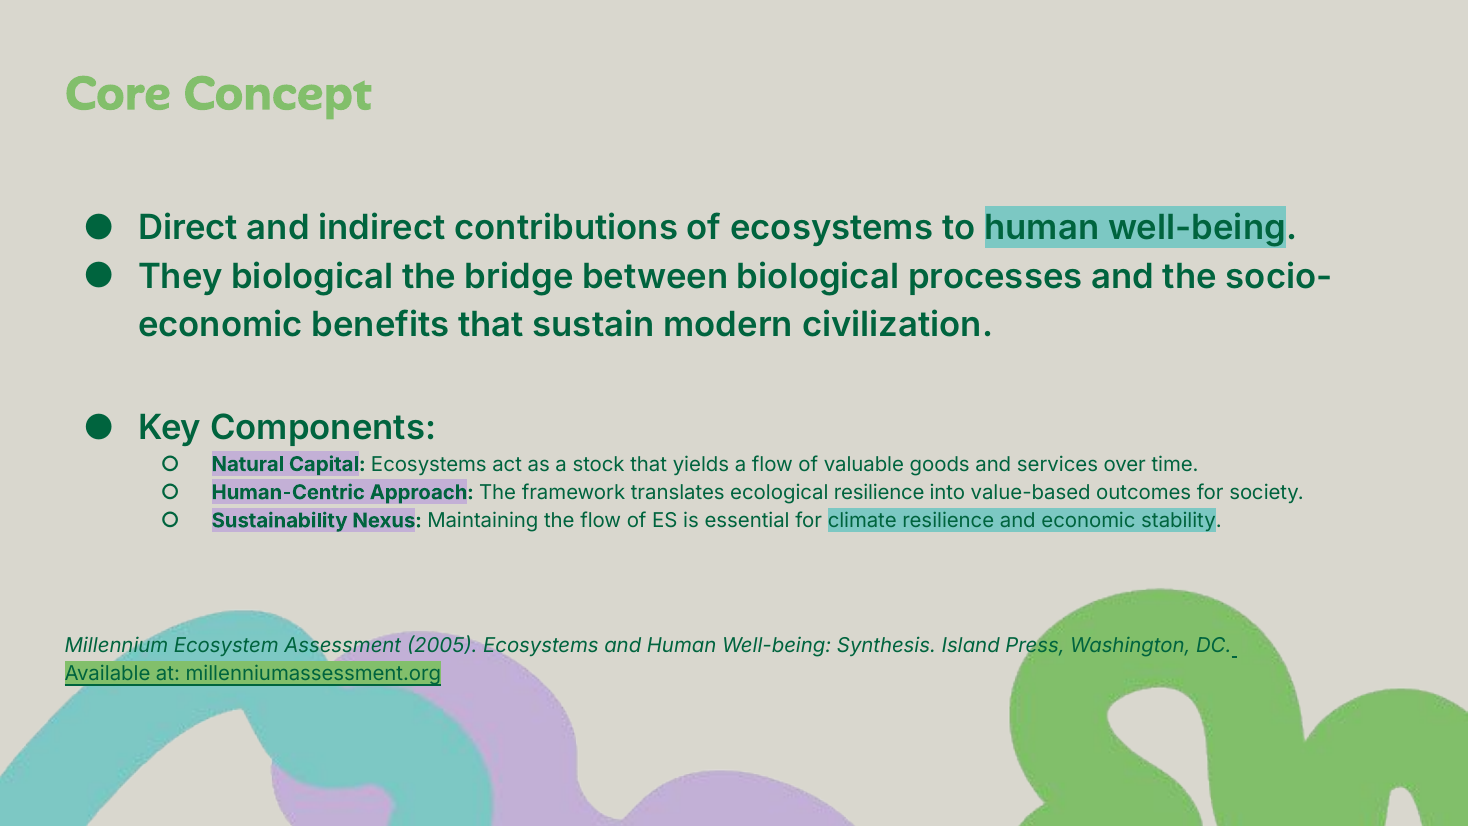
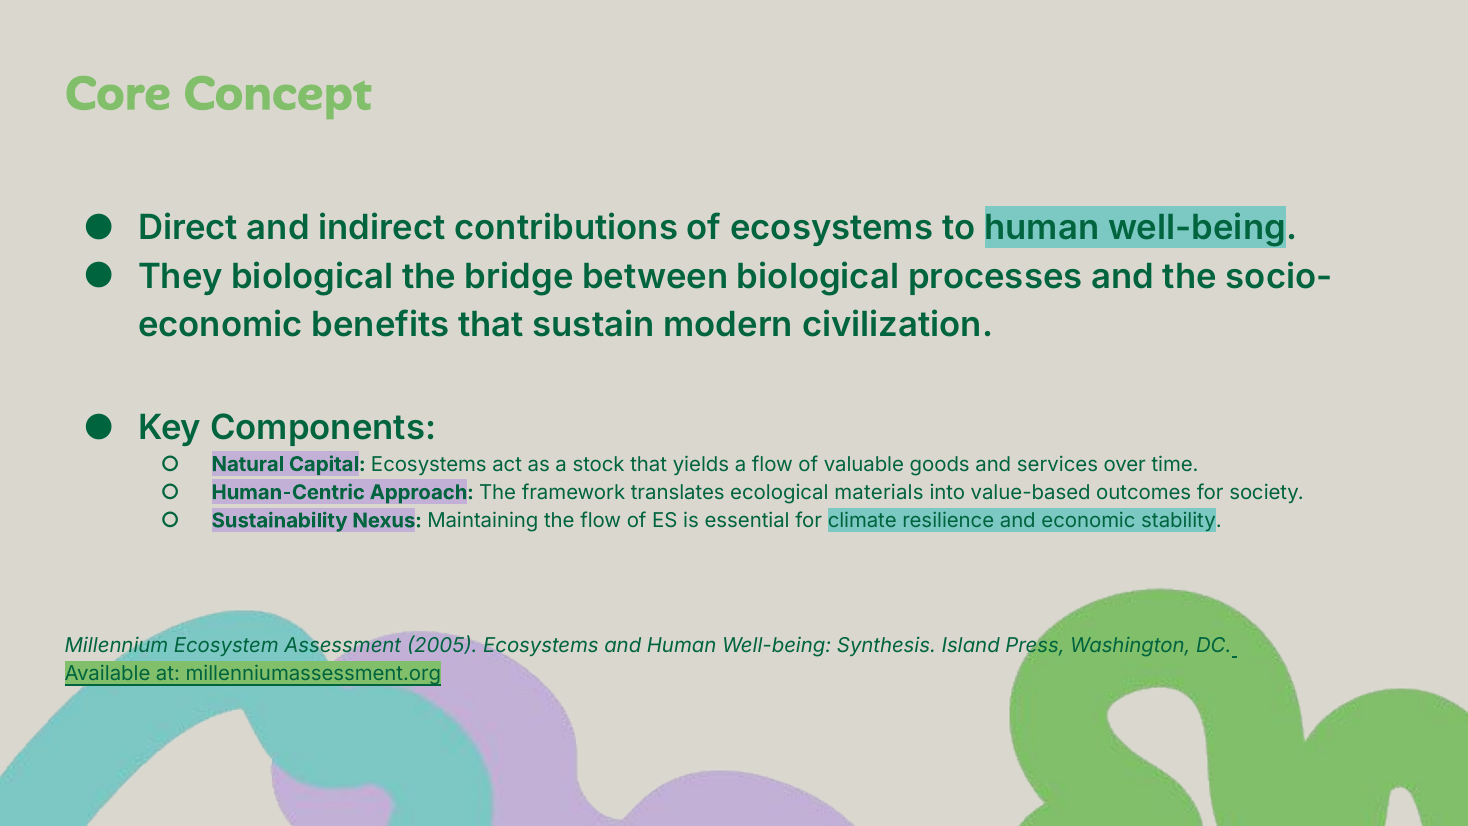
ecological resilience: resilience -> materials
